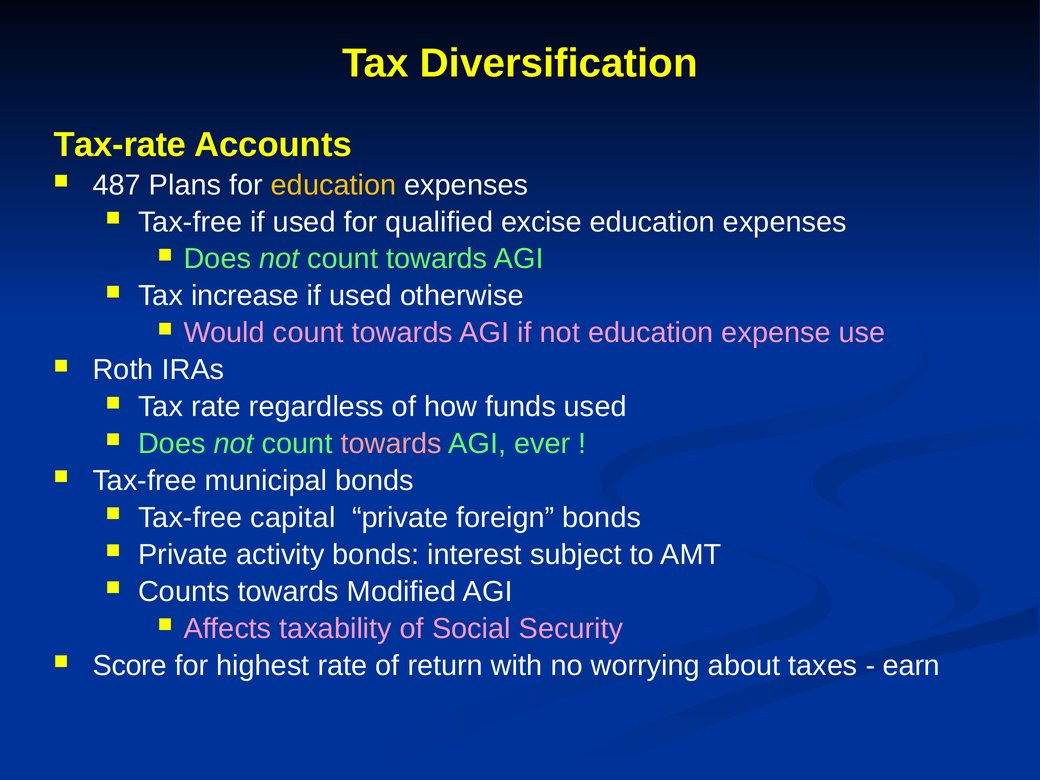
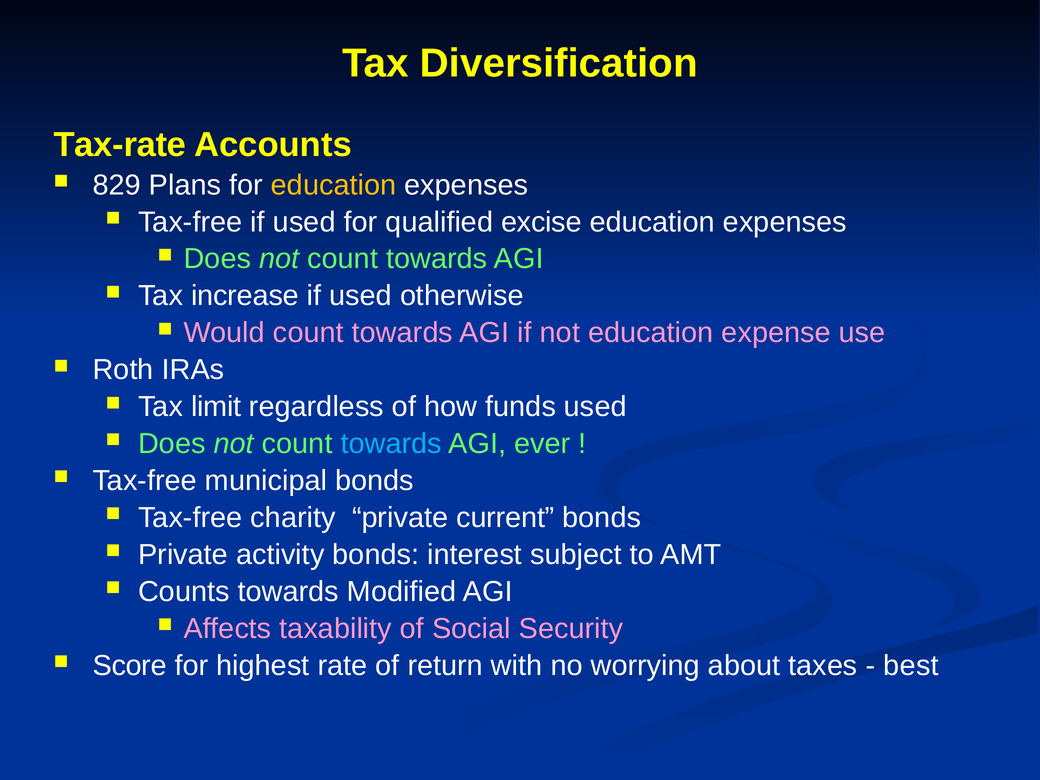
487: 487 -> 829
Tax rate: rate -> limit
towards at (391, 444) colour: pink -> light blue
capital: capital -> charity
foreign: foreign -> current
earn: earn -> best
